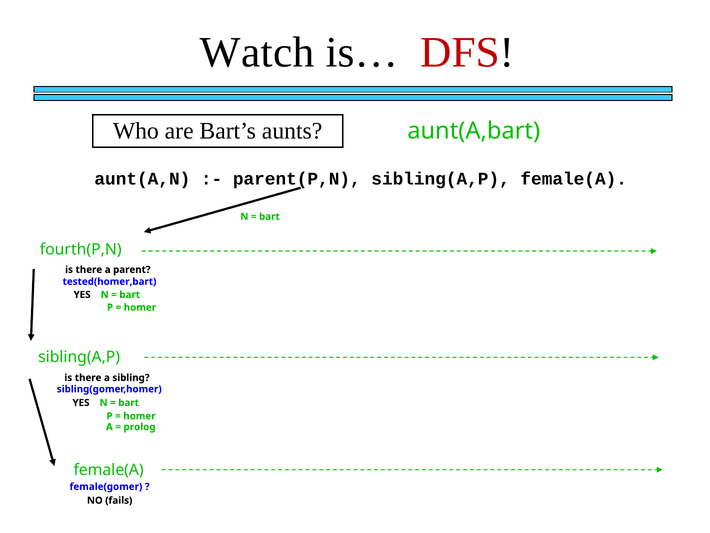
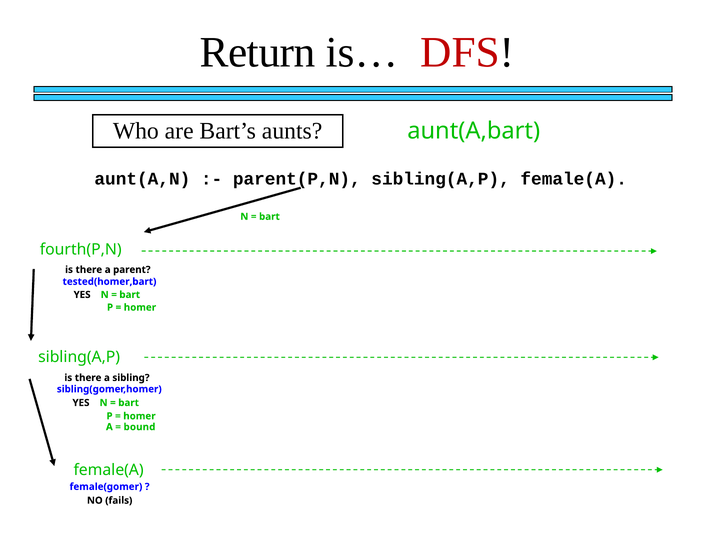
Watch: Watch -> Return
prolog: prolog -> bound
